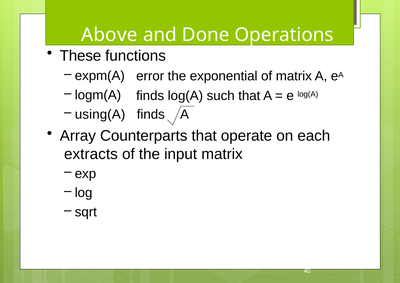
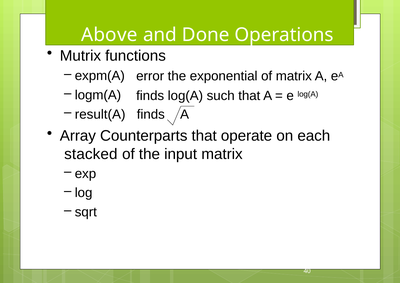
These: These -> Mutrix
using(A: using(A -> result(A
extracts: extracts -> stacked
